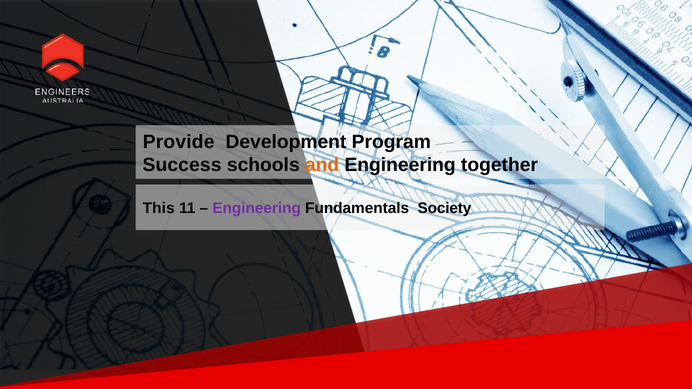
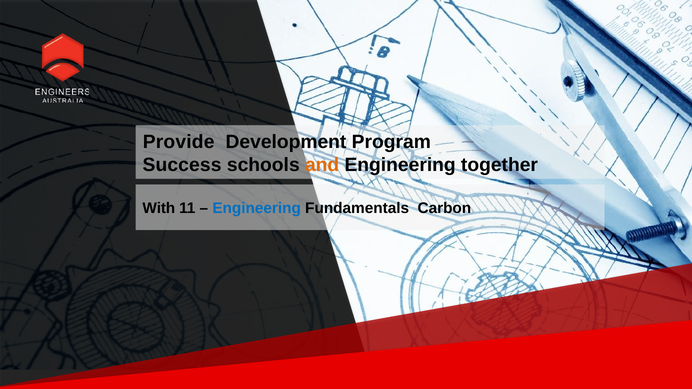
This: This -> With
Engineering at (257, 208) colour: purple -> blue
Society: Society -> Carbon
